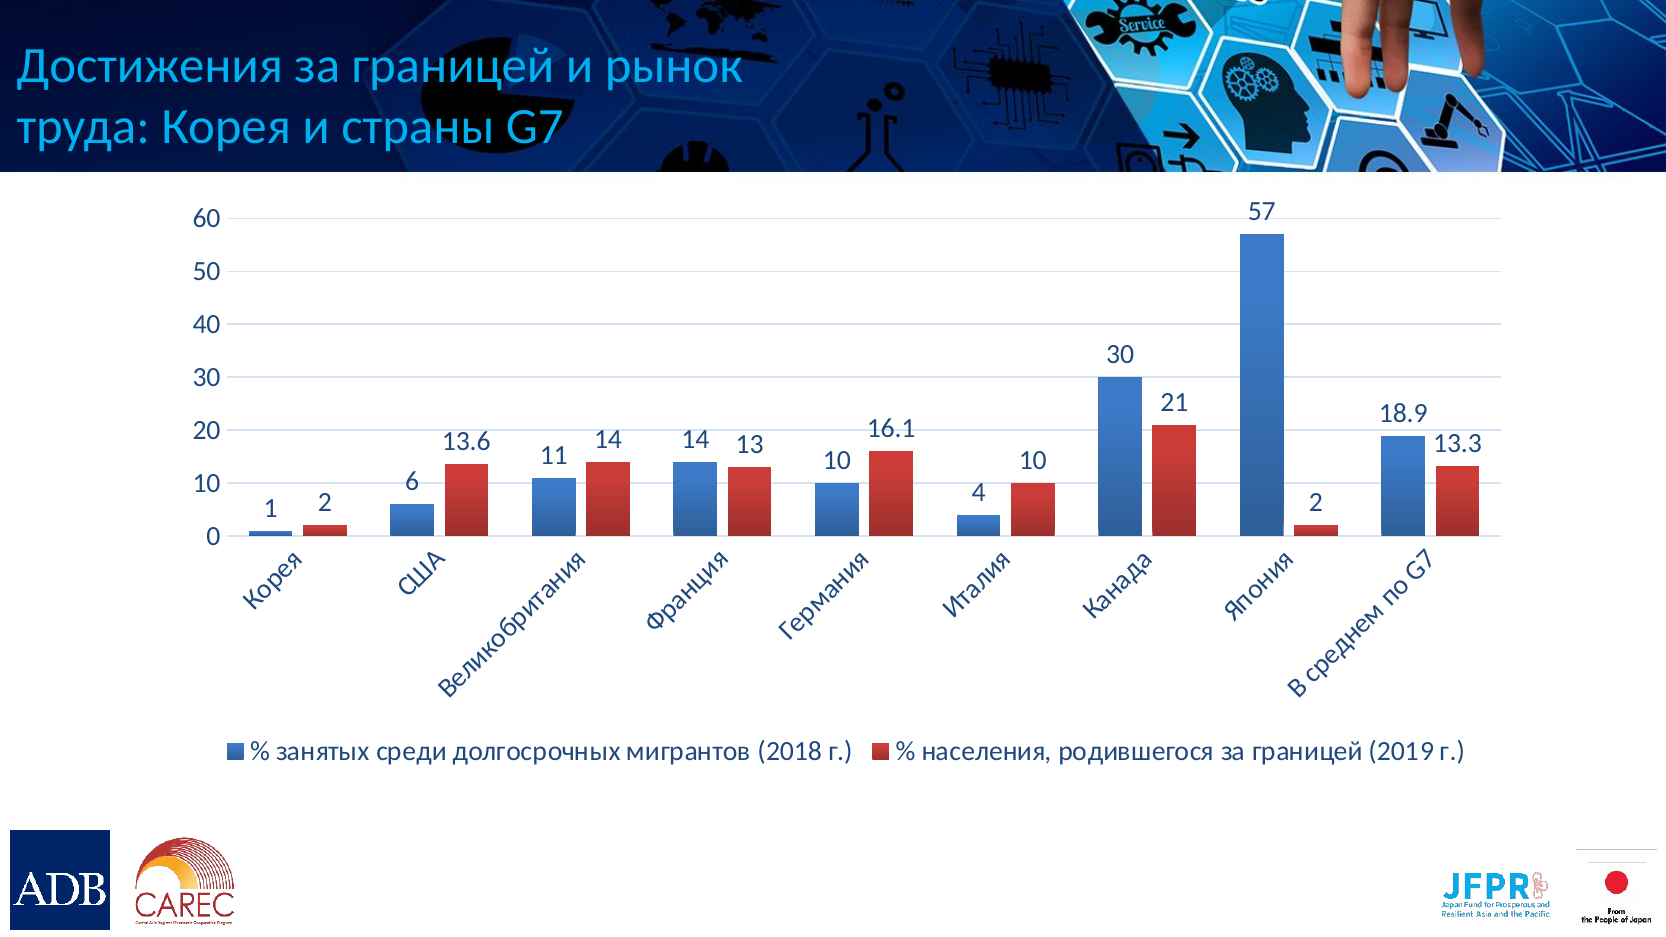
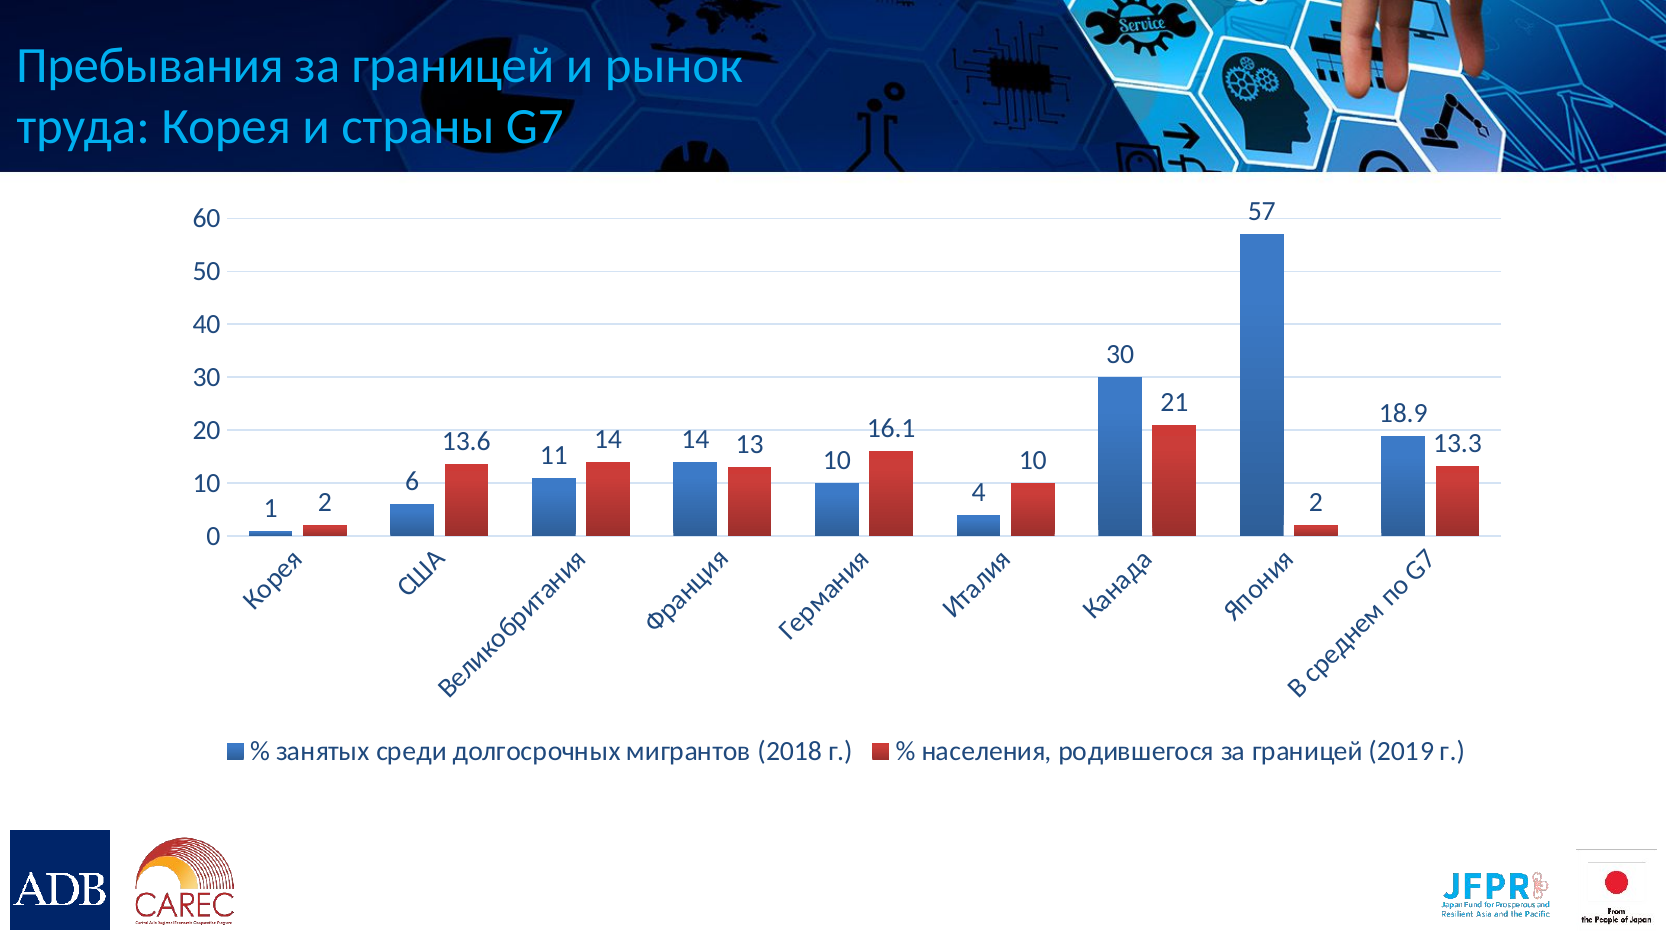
Достижения: Достижения -> Пребывания
